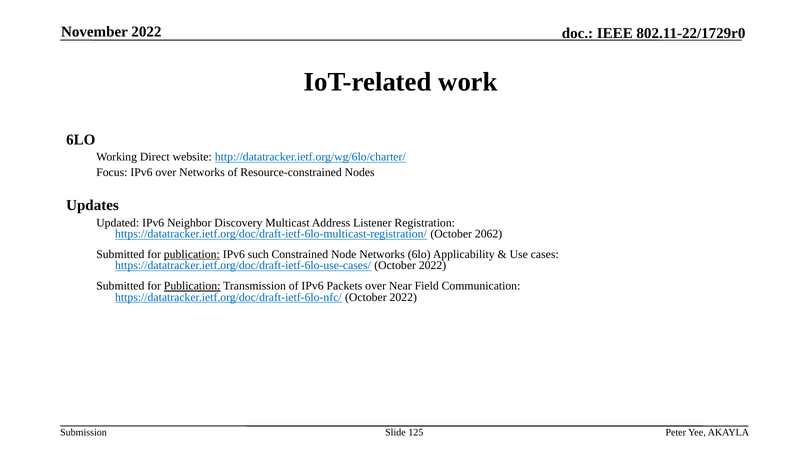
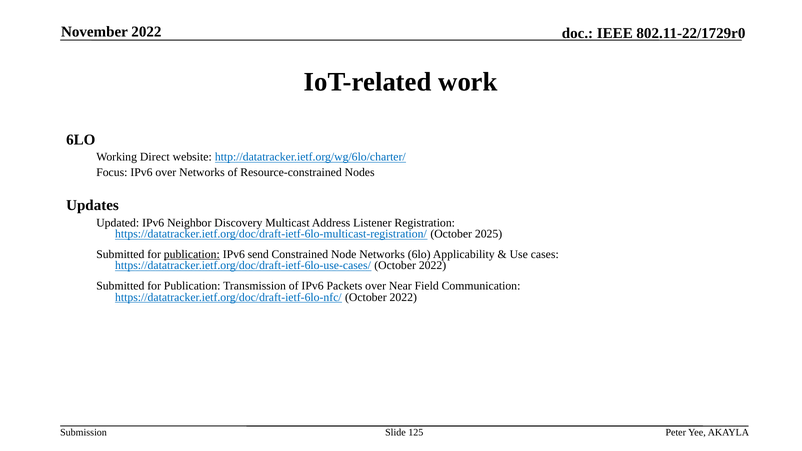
2062: 2062 -> 2025
such: such -> send
Publication at (192, 286) underline: present -> none
